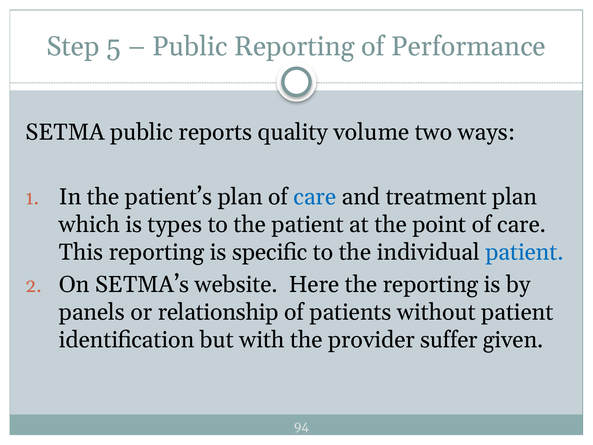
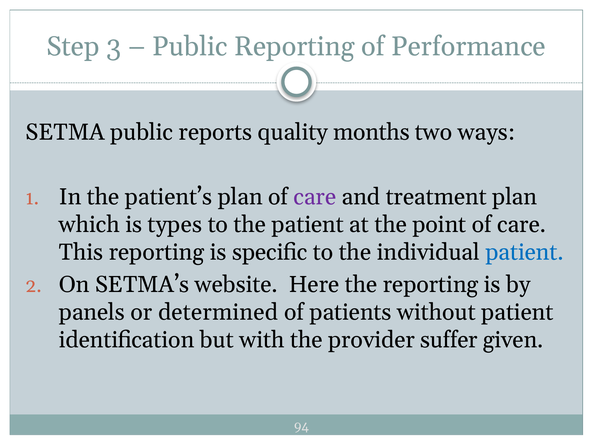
5: 5 -> 3
volume: volume -> months
care at (315, 197) colour: blue -> purple
relationship: relationship -> determined
